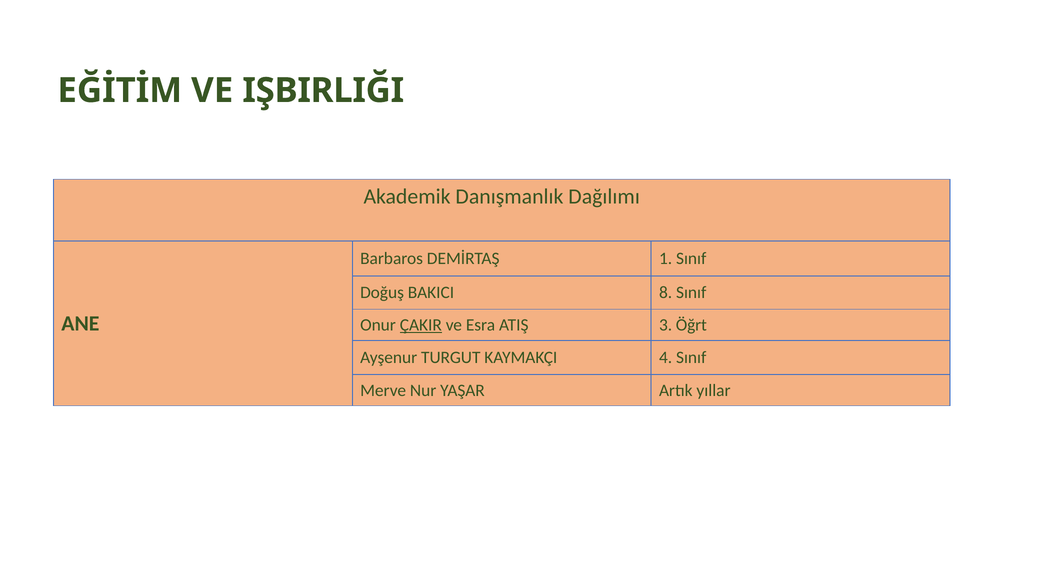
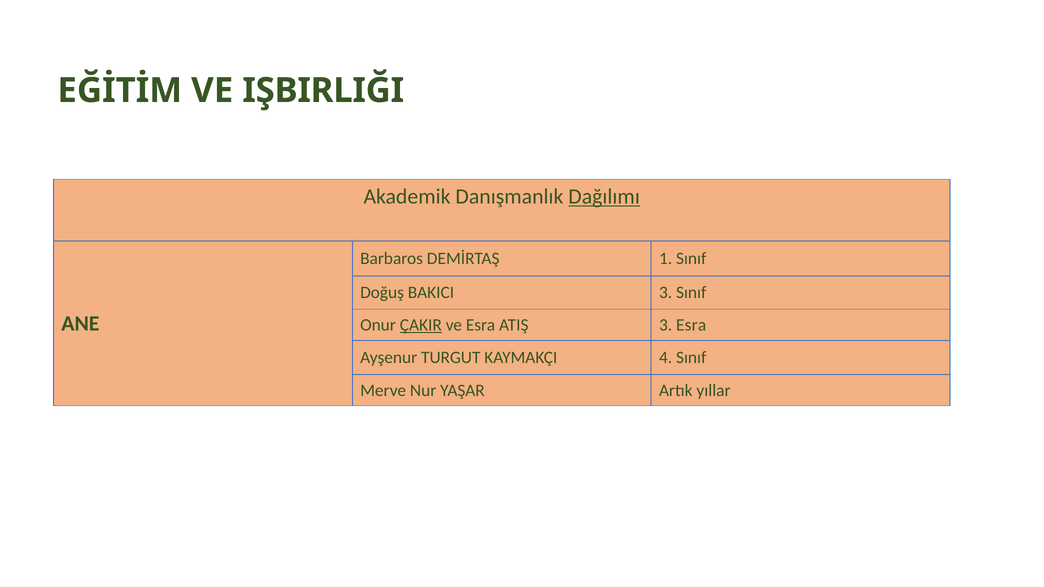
Dağılımı underline: none -> present
BAKICI 8: 8 -> 3
3 Öğrt: Öğrt -> Esra
